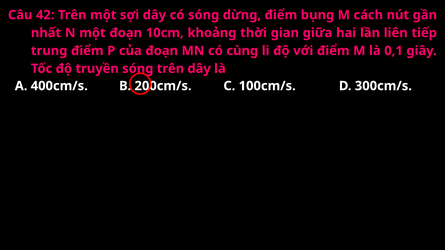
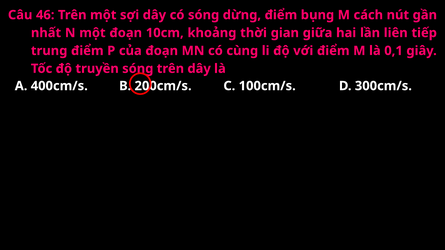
42: 42 -> 46
